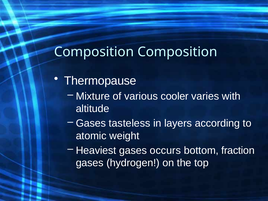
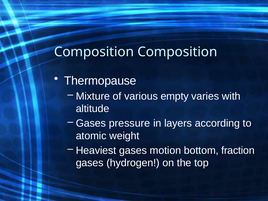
cooler: cooler -> empty
tasteless: tasteless -> pressure
occurs: occurs -> motion
